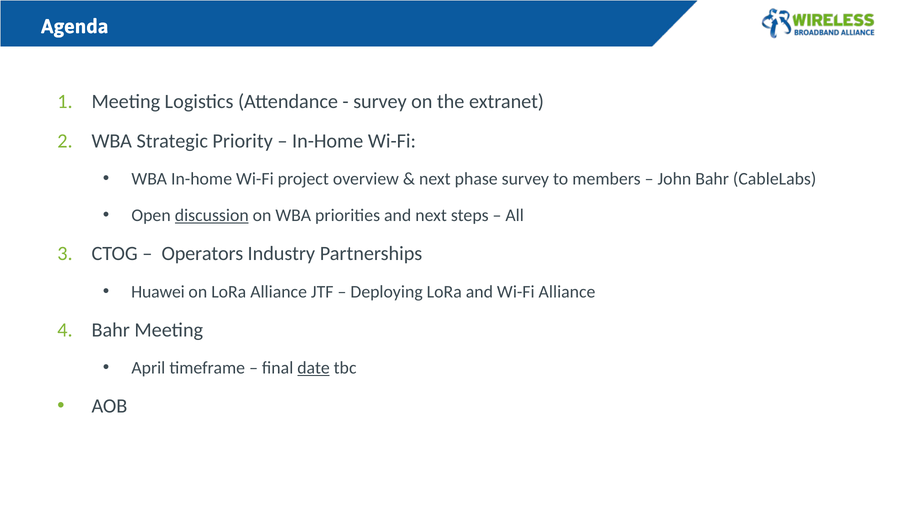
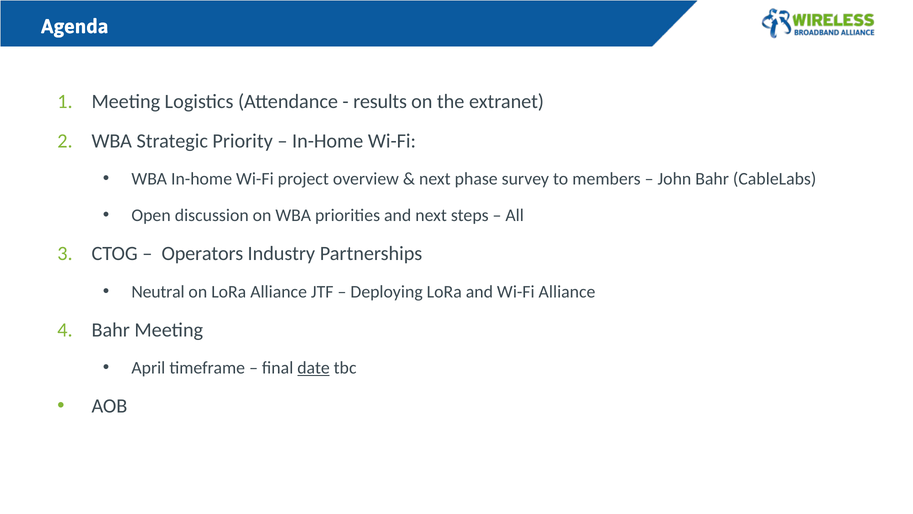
survey at (380, 101): survey -> results
discussion underline: present -> none
Huawei: Huawei -> Neutral
